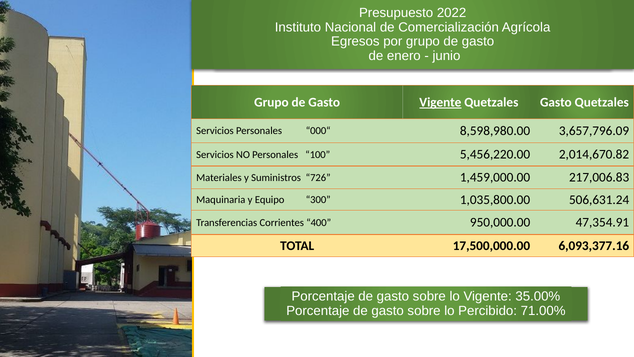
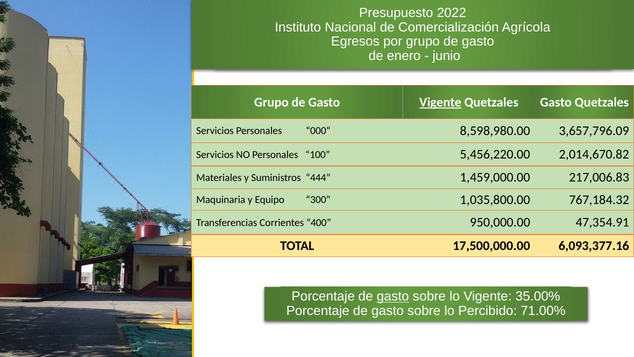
726: 726 -> 444
506,631.24: 506,631.24 -> 767,184.32
gasto at (393, 296) underline: none -> present
